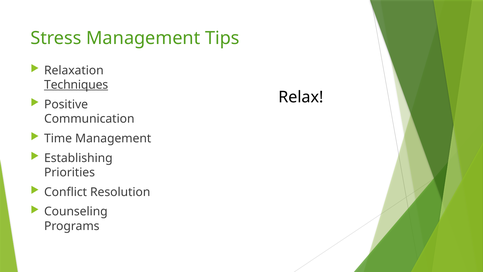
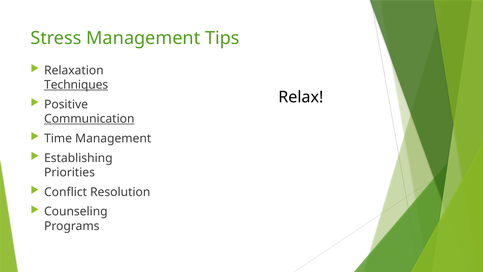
Communication underline: none -> present
